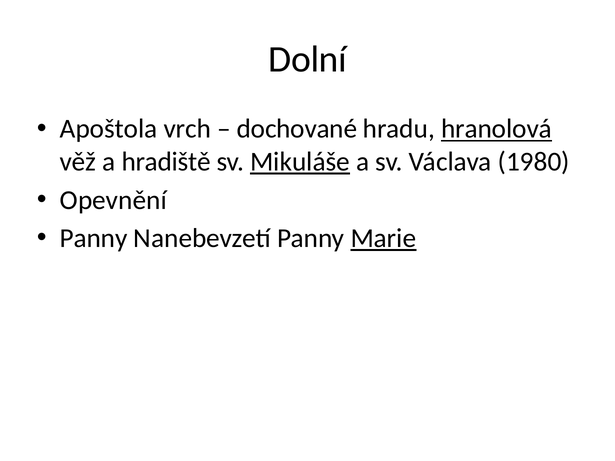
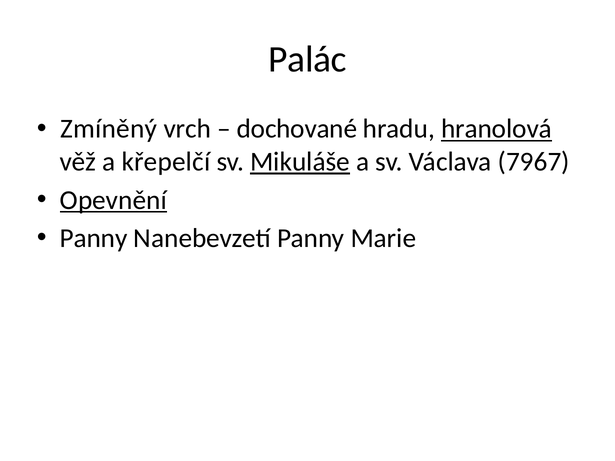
Dolní: Dolní -> Palác
Apoštola: Apoštola -> Zmíněný
hradiště: hradiště -> křepelčí
1980: 1980 -> 7967
Opevnění underline: none -> present
Marie underline: present -> none
